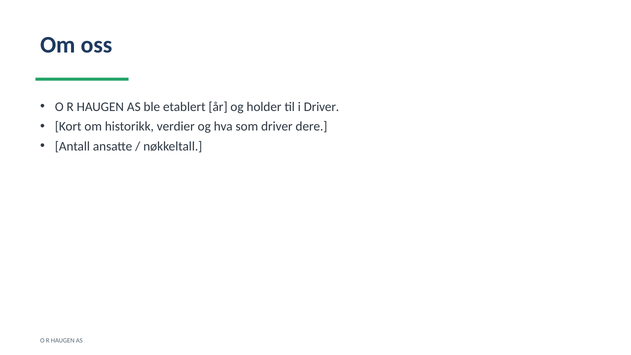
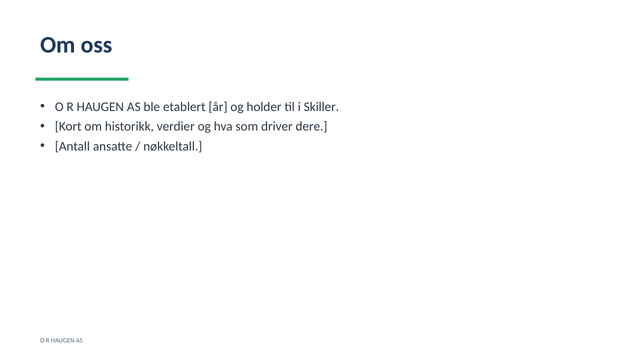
i Driver: Driver -> Skiller
